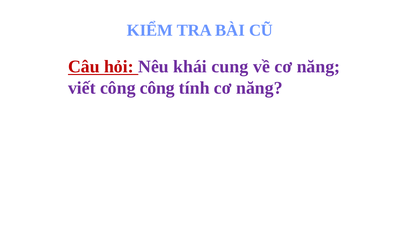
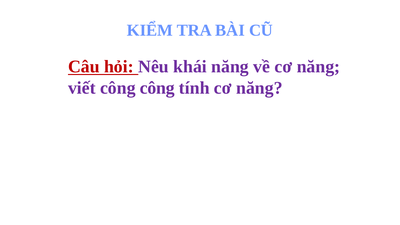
khái cung: cung -> năng
